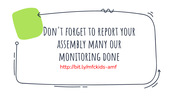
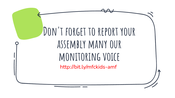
done: done -> voice
